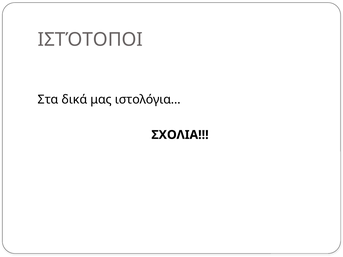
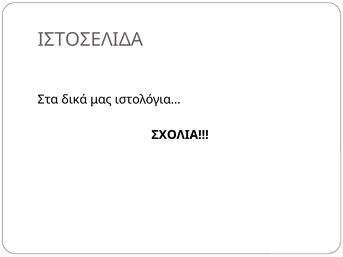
ΙΣΤΌΤΟΠΟΙ: ΙΣΤΌΤΟΠΟΙ -> ΙΣΤΟΣΕΛΙΔΑ
